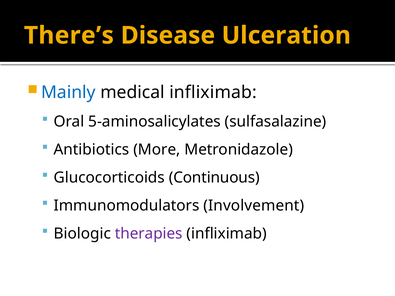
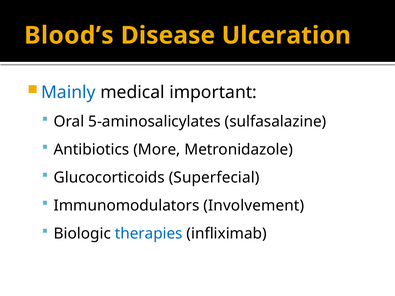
There’s: There’s -> Blood’s
medical infliximab: infliximab -> important
Continuous: Continuous -> Superfecial
therapies colour: purple -> blue
